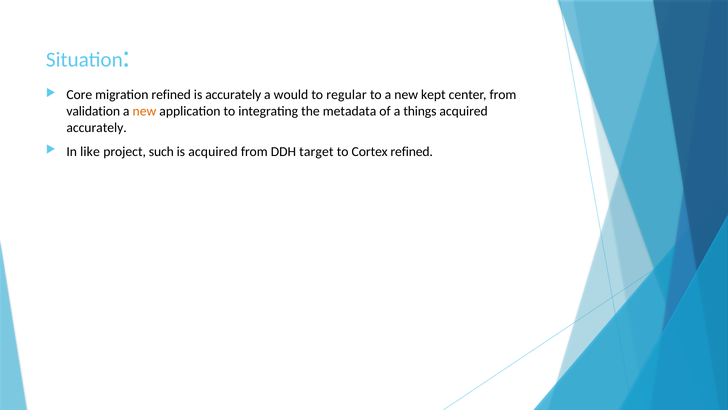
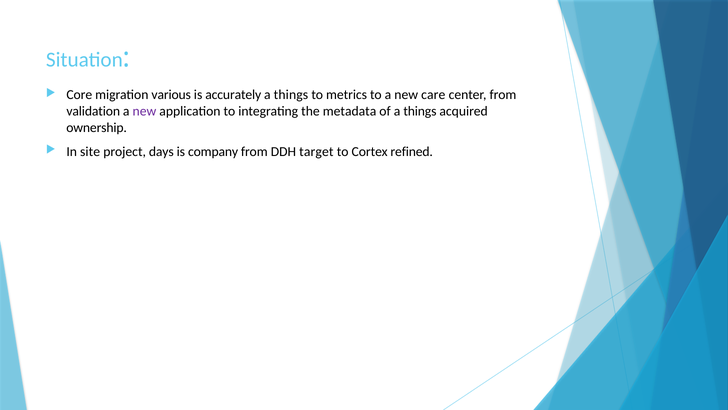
migration refined: refined -> various
would at (291, 95): would -> things
regular: regular -> metrics
kept: kept -> care
new at (144, 111) colour: orange -> purple
accurately at (97, 128): accurately -> ownership
like: like -> site
such: such -> days
is acquired: acquired -> company
